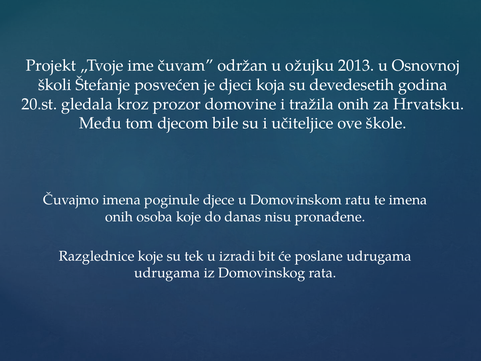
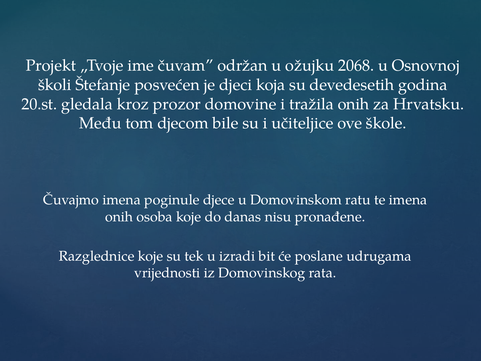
2013: 2013 -> 2068
udrugama at (167, 273): udrugama -> vrijednosti
